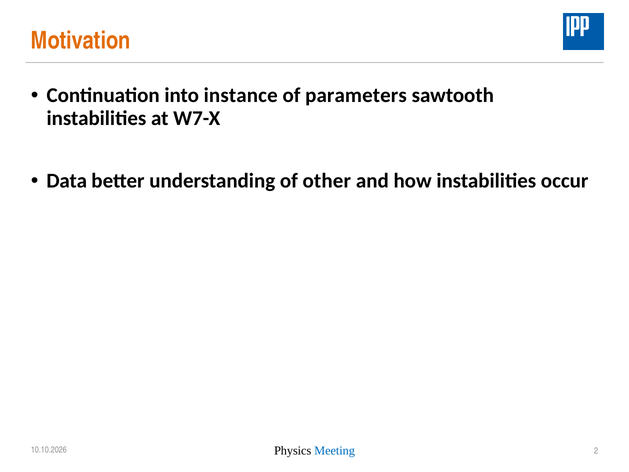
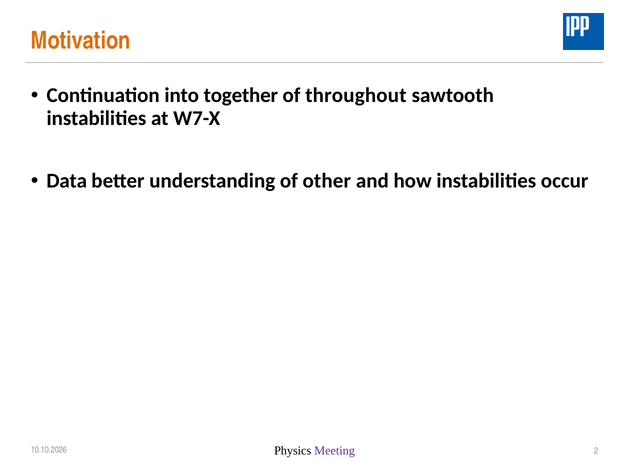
instance: instance -> together
parameters: parameters -> throughout
Meeting colour: blue -> purple
